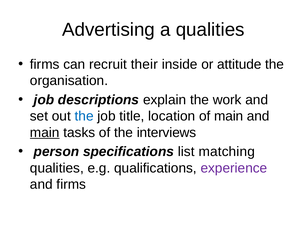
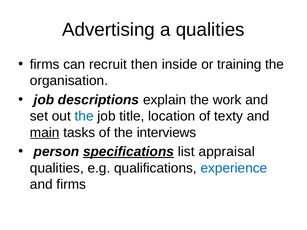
their: their -> then
attitude: attitude -> training
of main: main -> texty
specifications underline: none -> present
matching: matching -> appraisal
experience colour: purple -> blue
